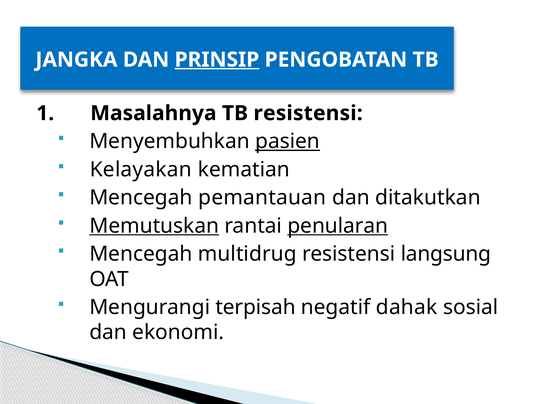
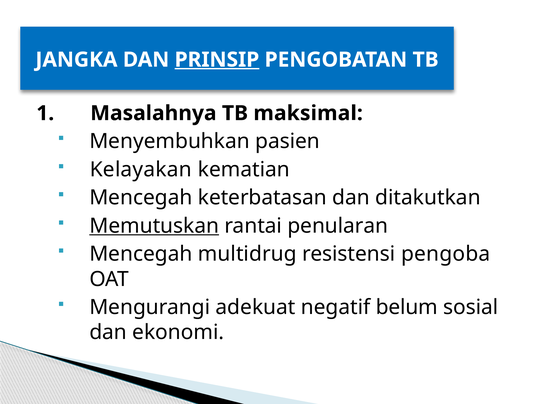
TB resistensi: resistensi -> maksimal
pasien underline: present -> none
pemantauan: pemantauan -> keterbatasan
penularan underline: present -> none
langsung: langsung -> pengoba
terpisah: terpisah -> adekuat
dahak: dahak -> belum
